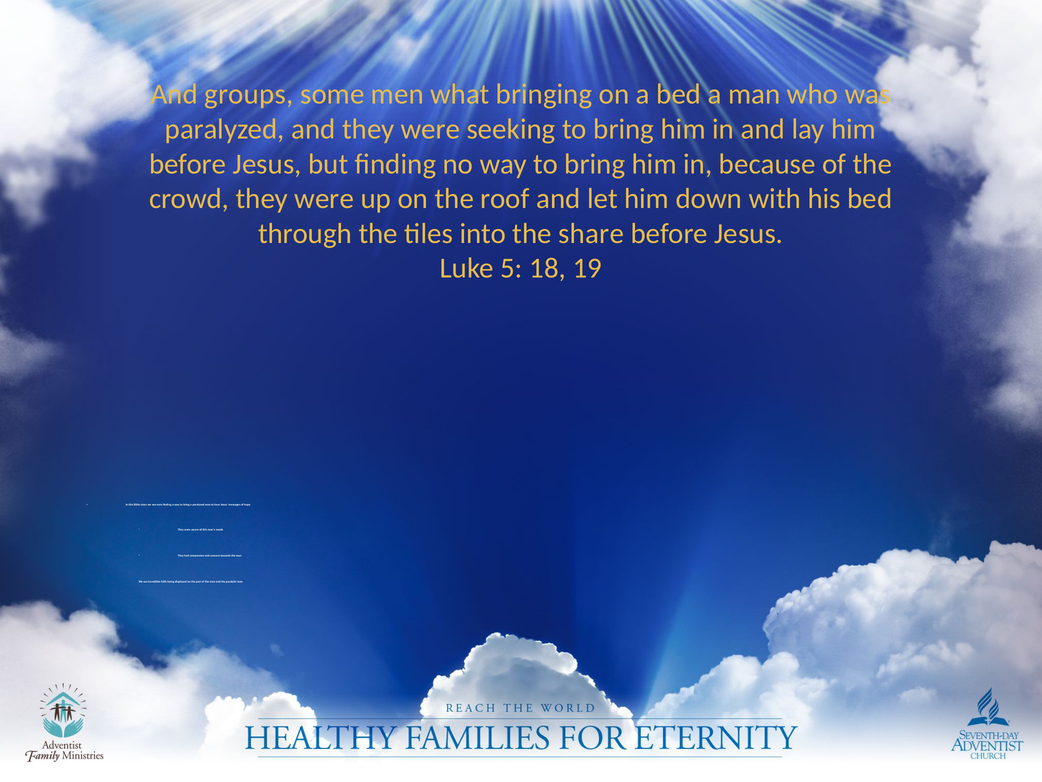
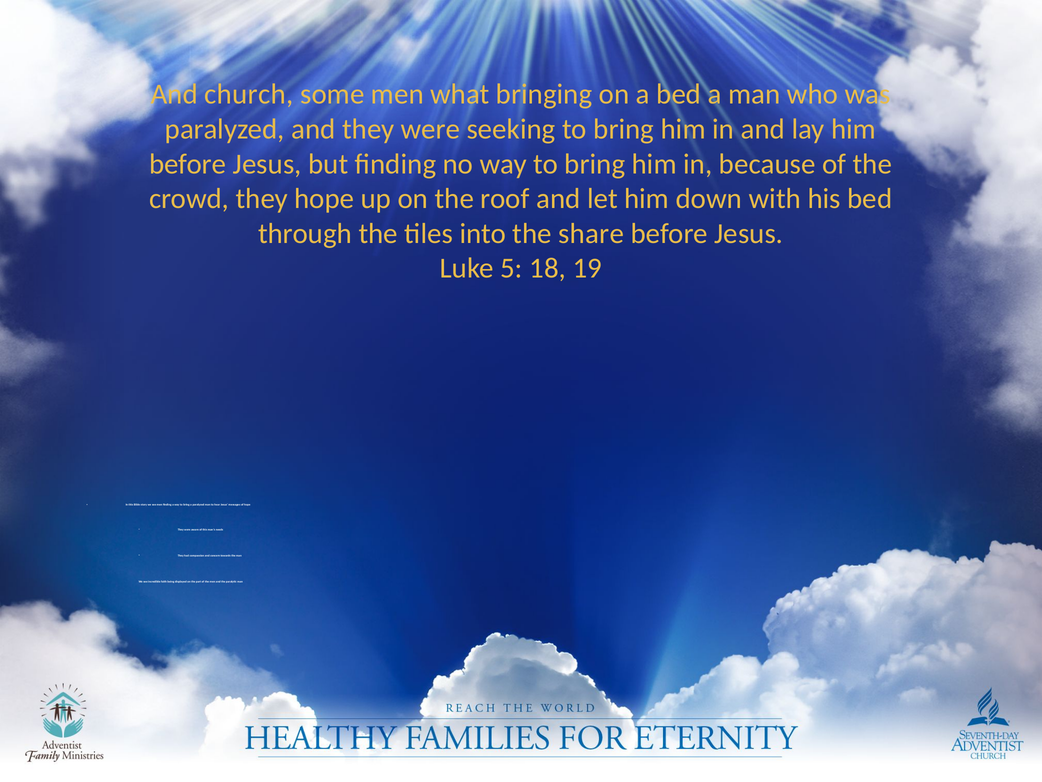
groups: groups -> church
crowd they were: were -> hope
